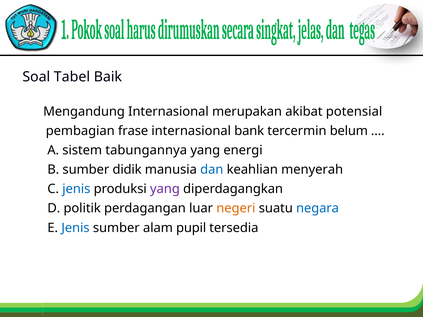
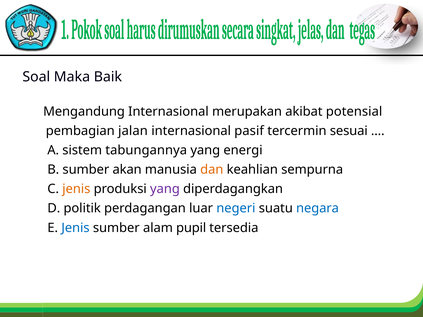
Tabel: Tabel -> Maka
frase: frase -> jalan
bank: bank -> pasif
belum: belum -> sesuai
didik: didik -> akan
dan colour: blue -> orange
menyerah: menyerah -> sempurna
jenis at (76, 189) colour: blue -> orange
negeri colour: orange -> blue
